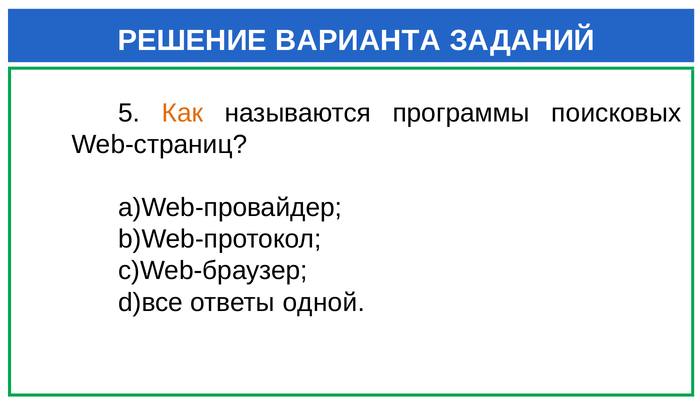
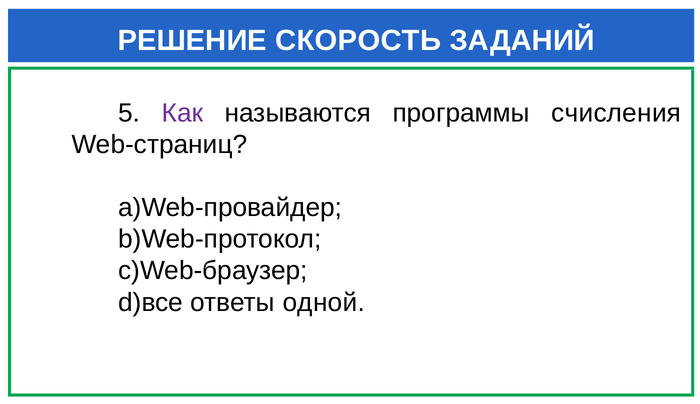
ВАРИАНТА: ВАРИАНТА -> СКОРОСТЬ
Как colour: orange -> purple
поисковых: поисковых -> счисления
